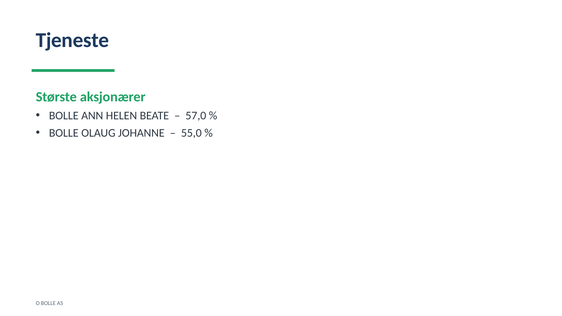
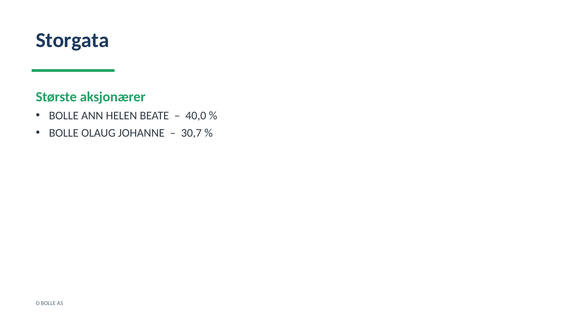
Tjeneste: Tjeneste -> Storgata
57,0: 57,0 -> 40,0
55,0: 55,0 -> 30,7
